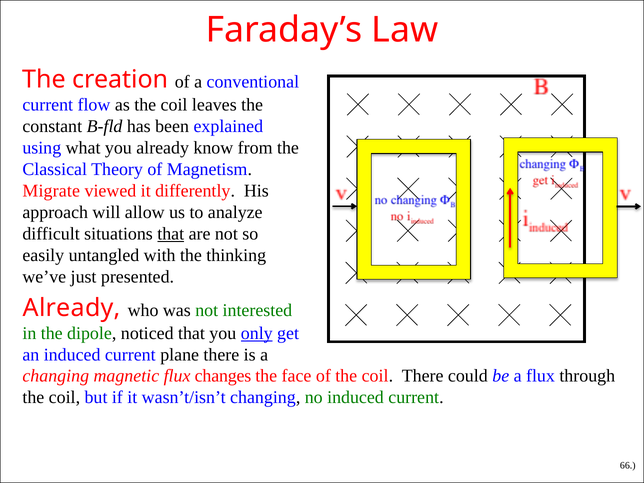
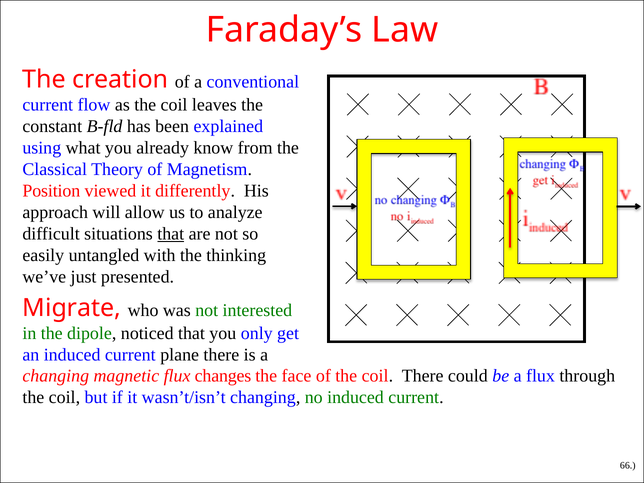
Migrate: Migrate -> Position
Already at (72, 308): Already -> Migrate
only underline: present -> none
